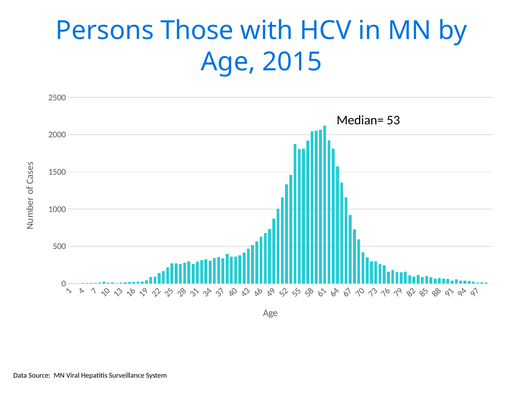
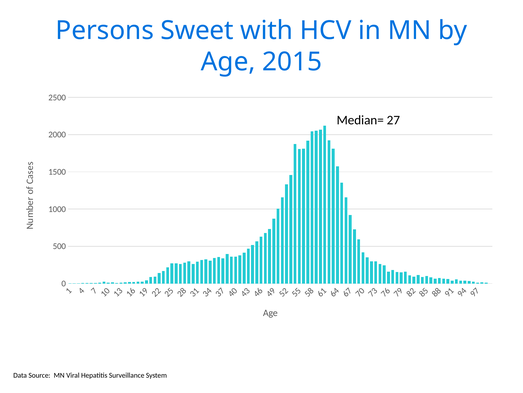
Those: Those -> Sweet
53: 53 -> 27
